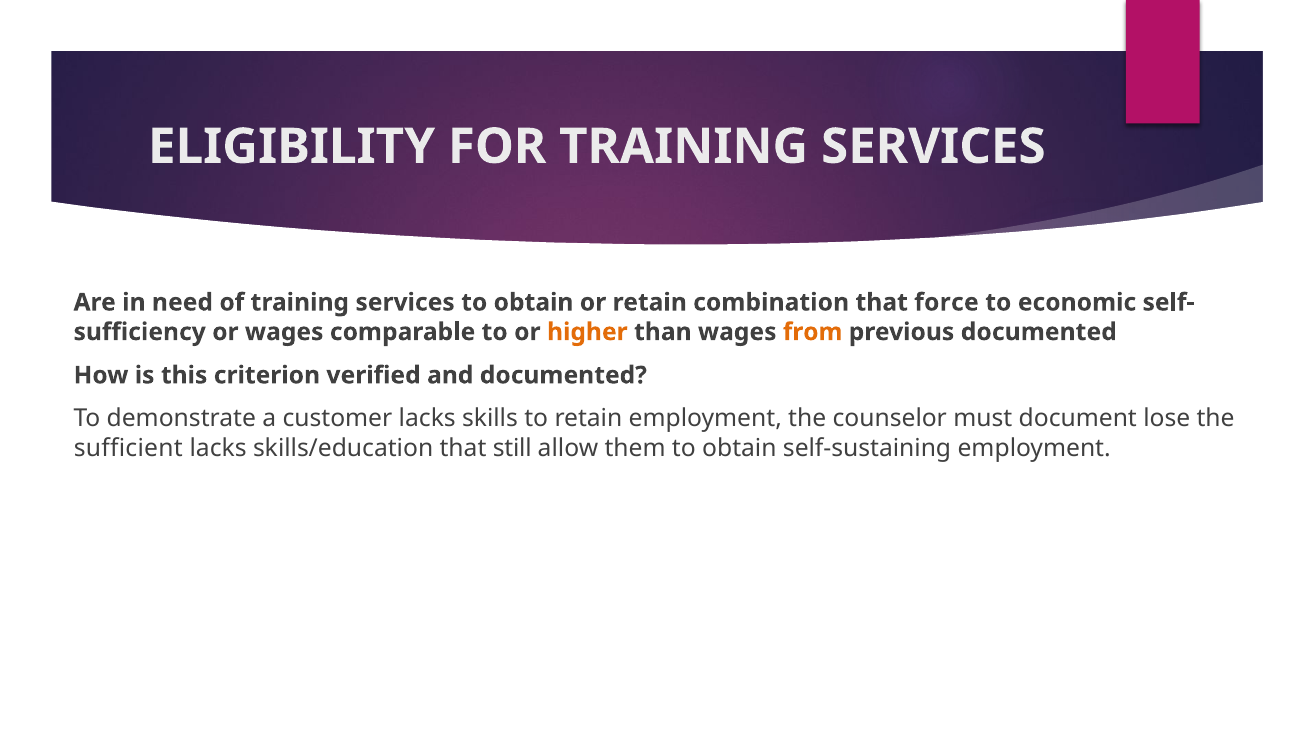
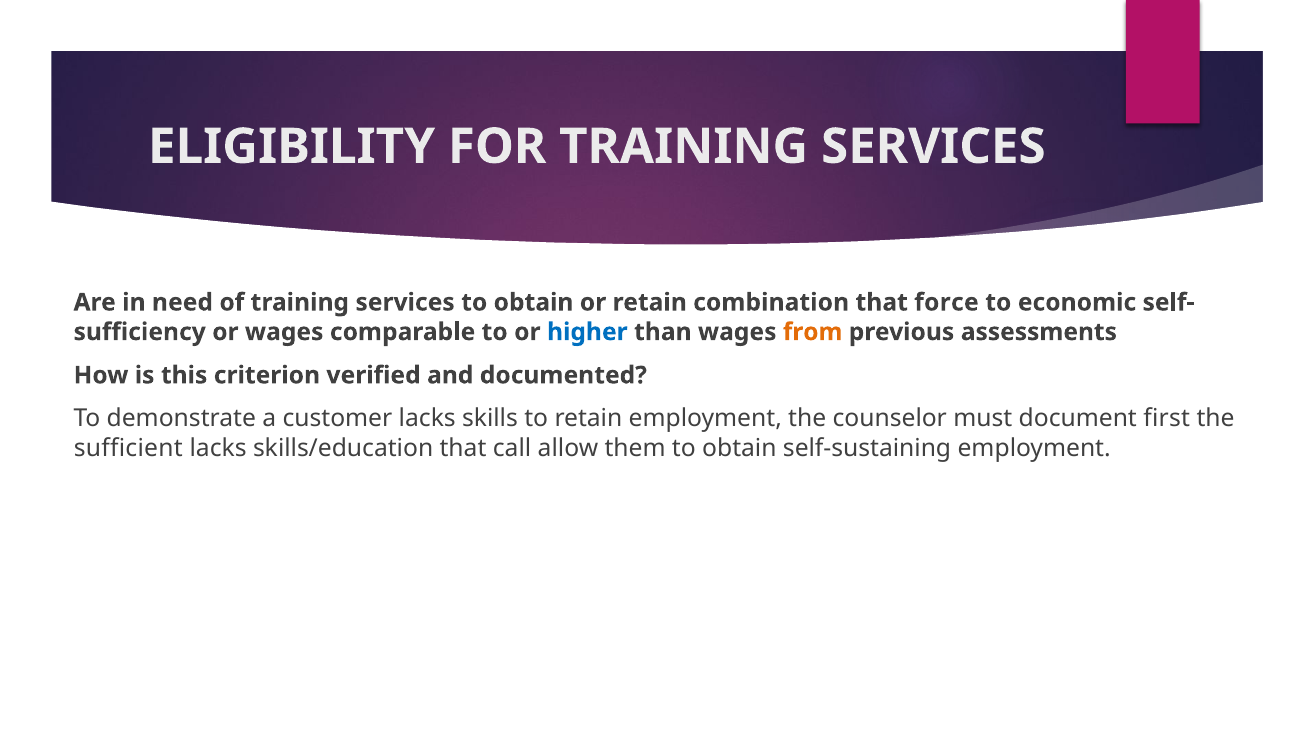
higher colour: orange -> blue
previous documented: documented -> assessments
lose: lose -> first
still: still -> call
